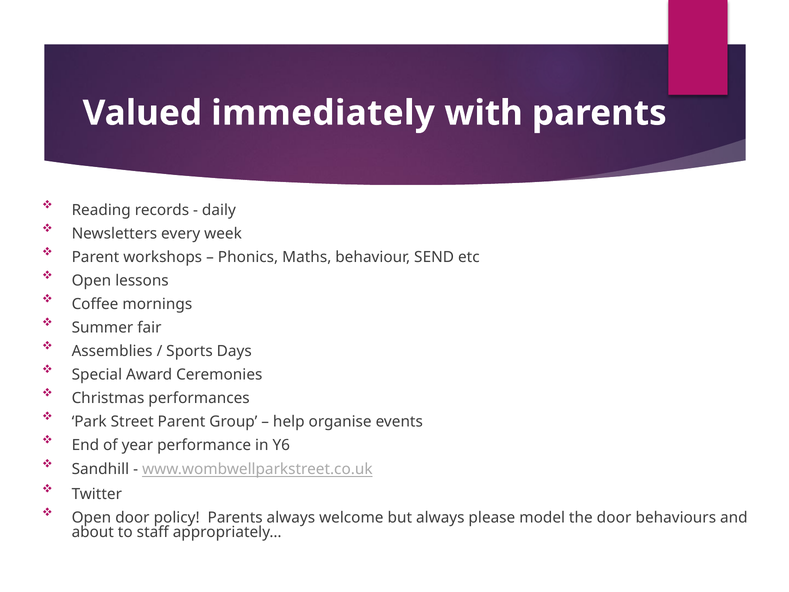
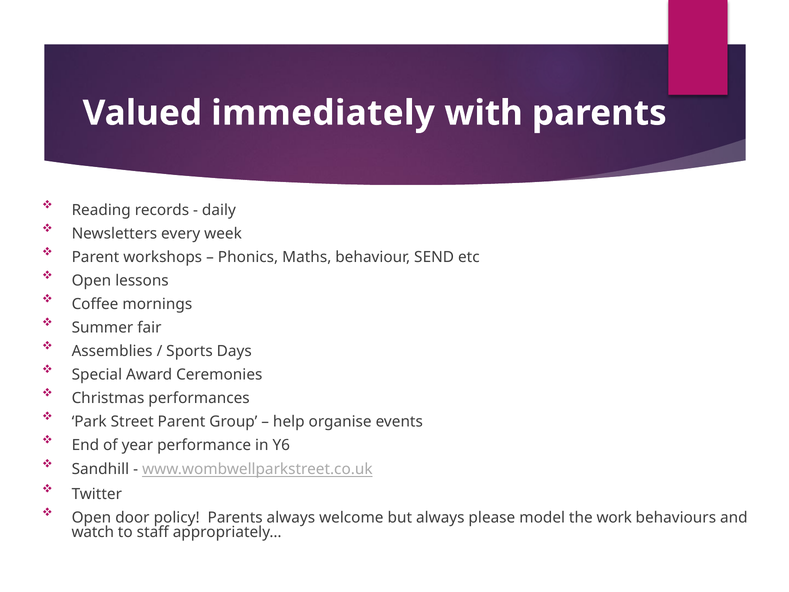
the door: door -> work
about: about -> watch
